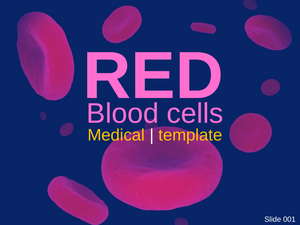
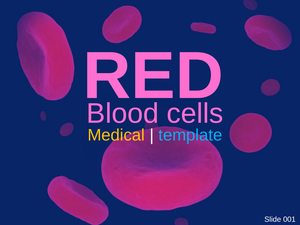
template colour: yellow -> light blue
